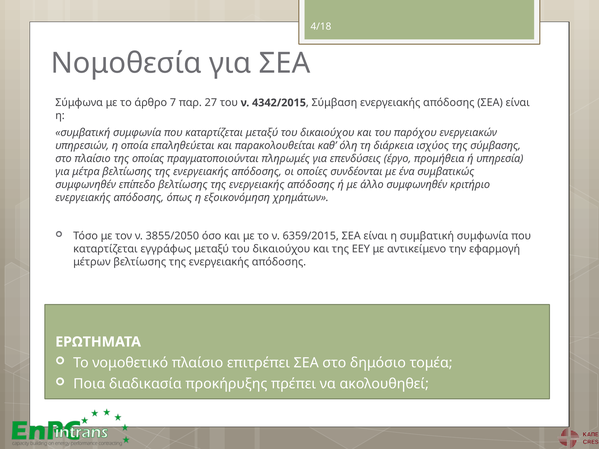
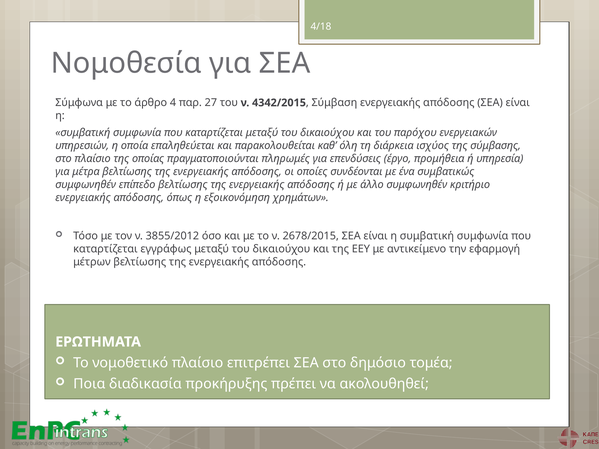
7: 7 -> 4
3855/2050: 3855/2050 -> 3855/2012
6359/2015: 6359/2015 -> 2678/2015
